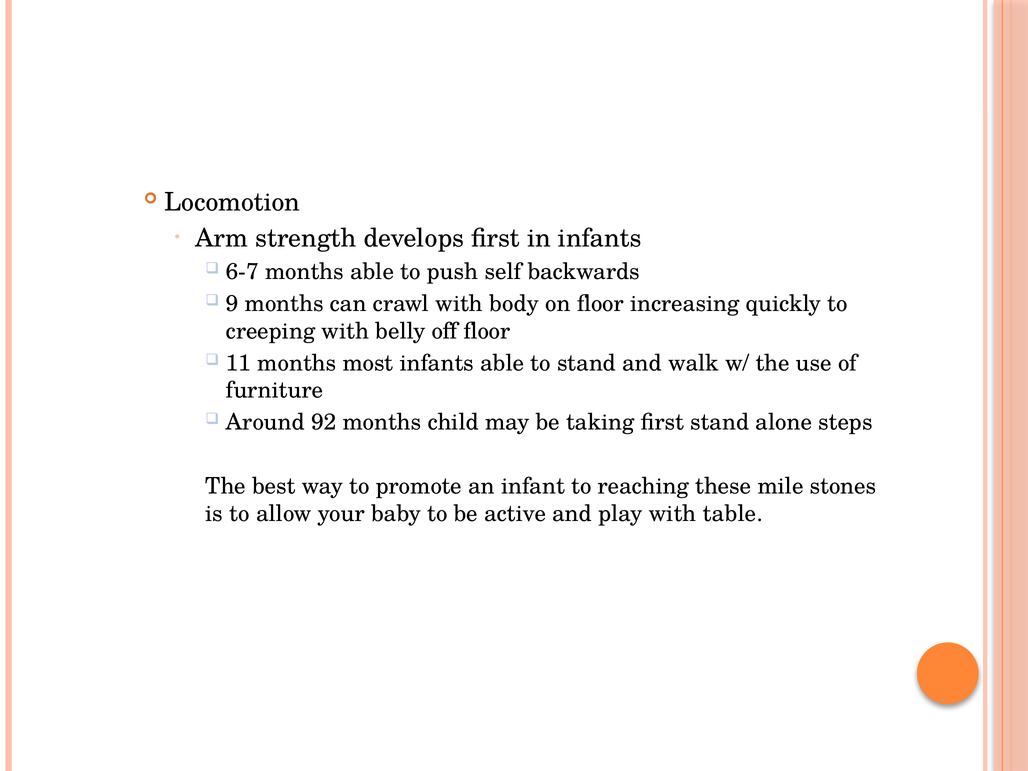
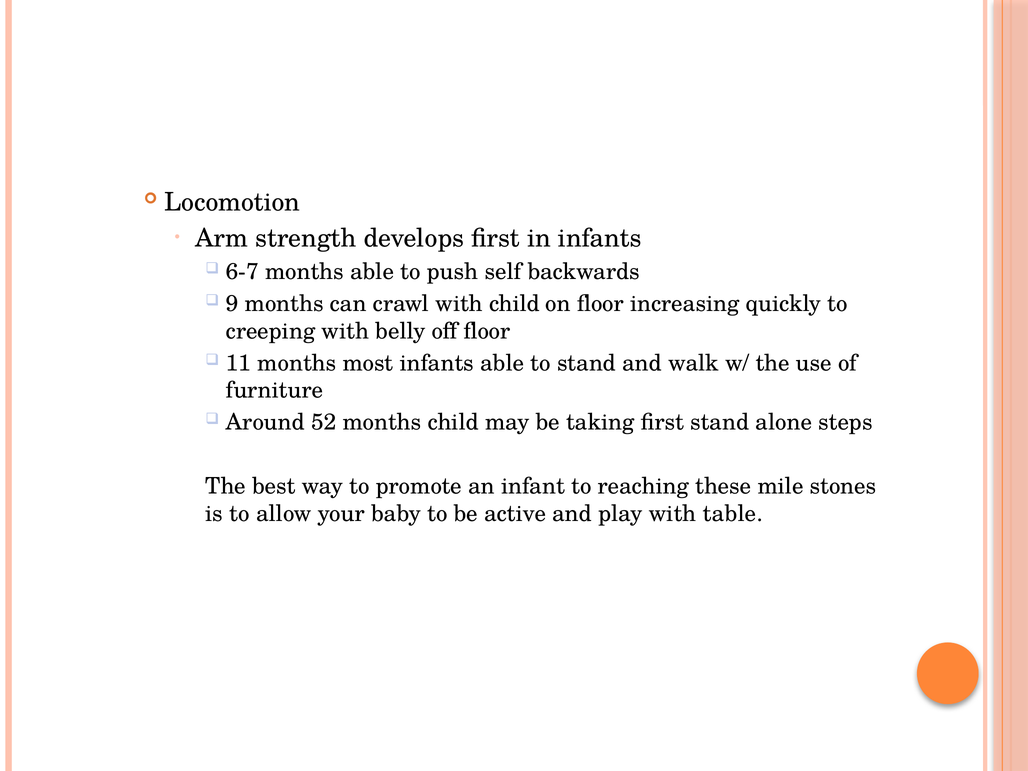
with body: body -> child
92: 92 -> 52
